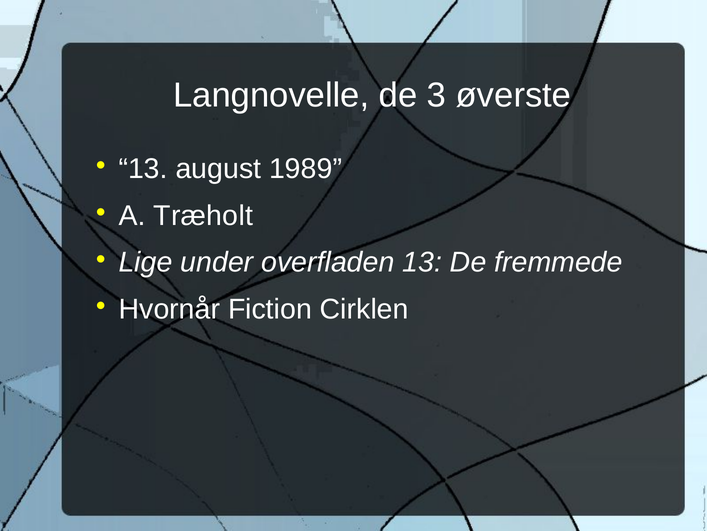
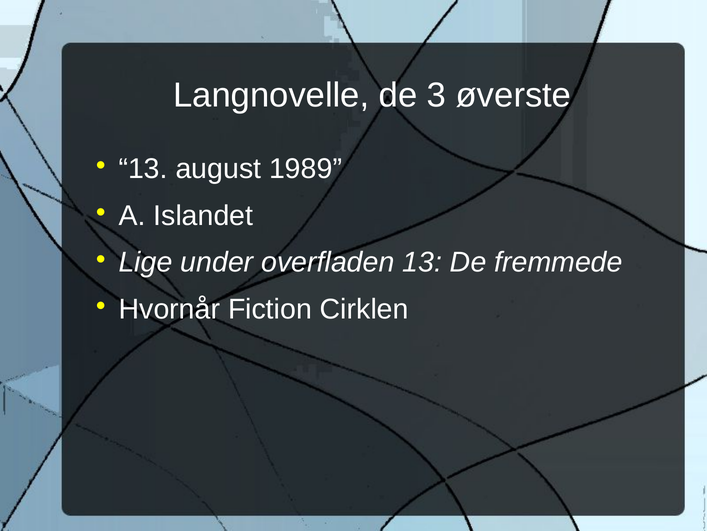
Træholt: Træholt -> Islandet
